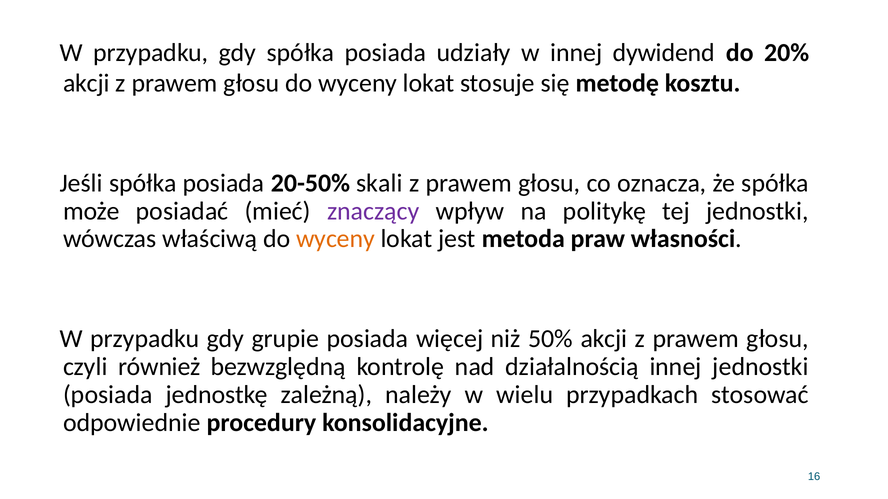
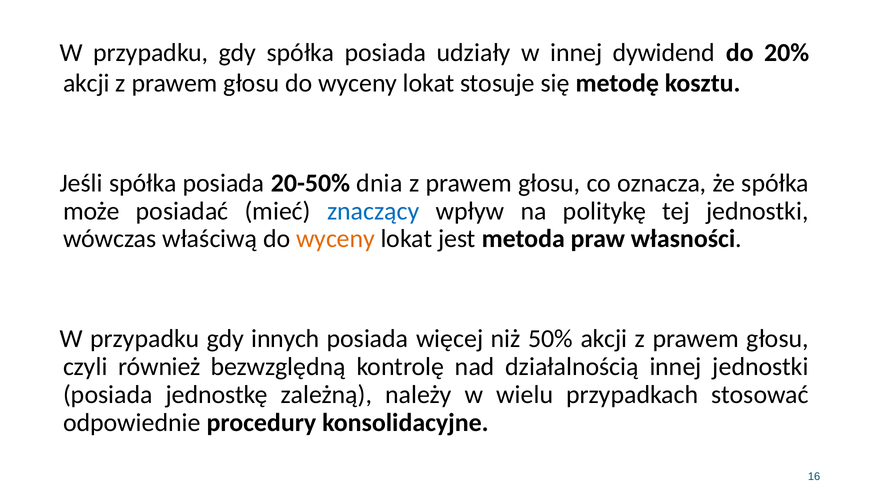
skali: skali -> dnia
znaczący colour: purple -> blue
grupie: grupie -> innych
